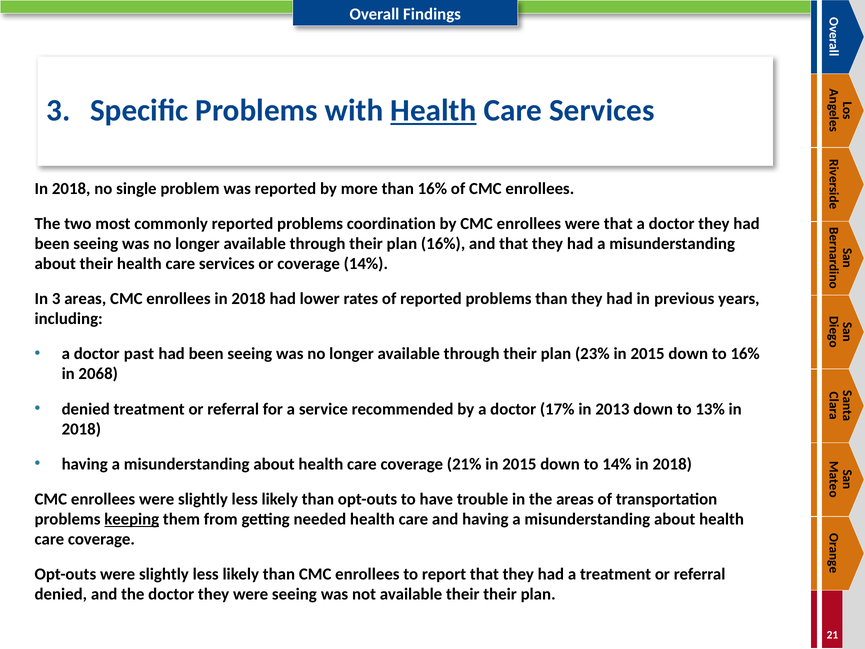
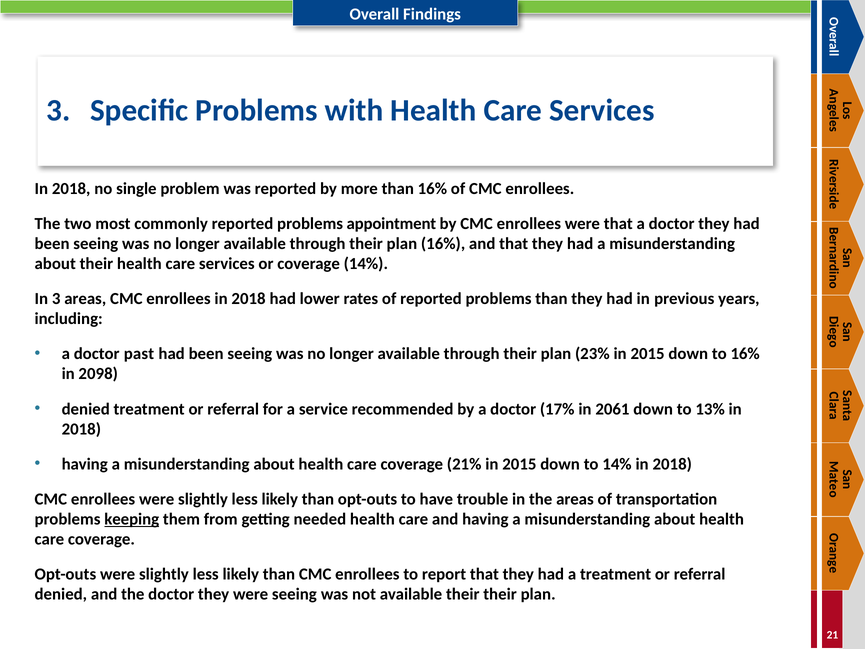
Health at (433, 110) underline: present -> none
coordination: coordination -> appointment
2068: 2068 -> 2098
2013: 2013 -> 2061
